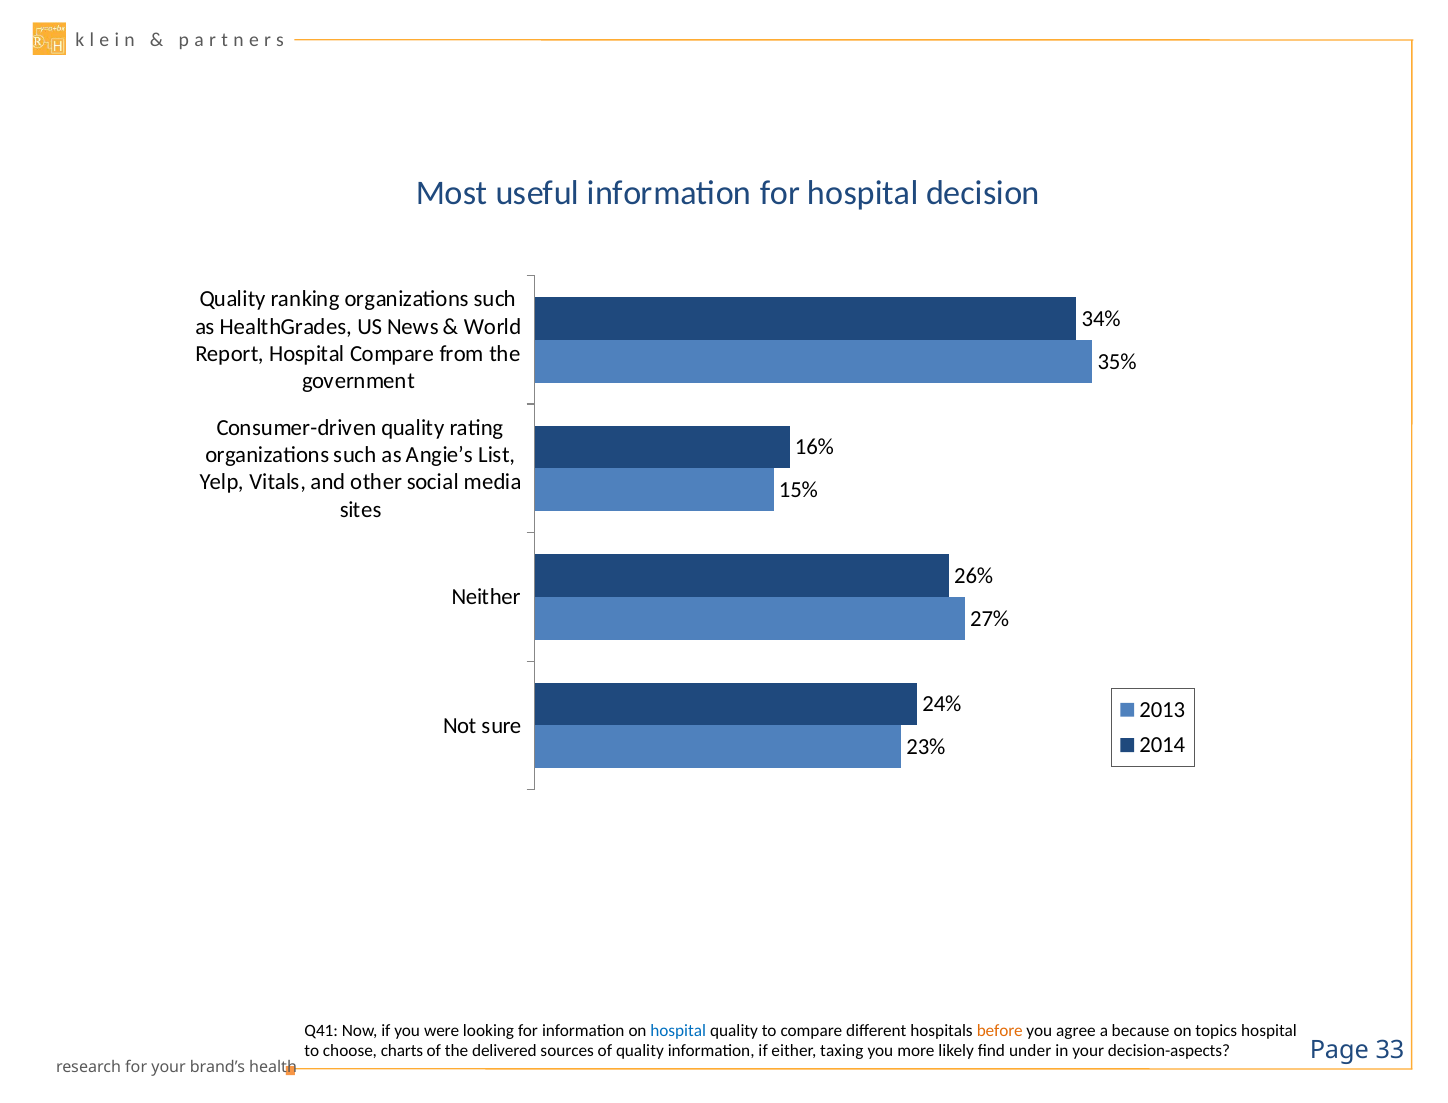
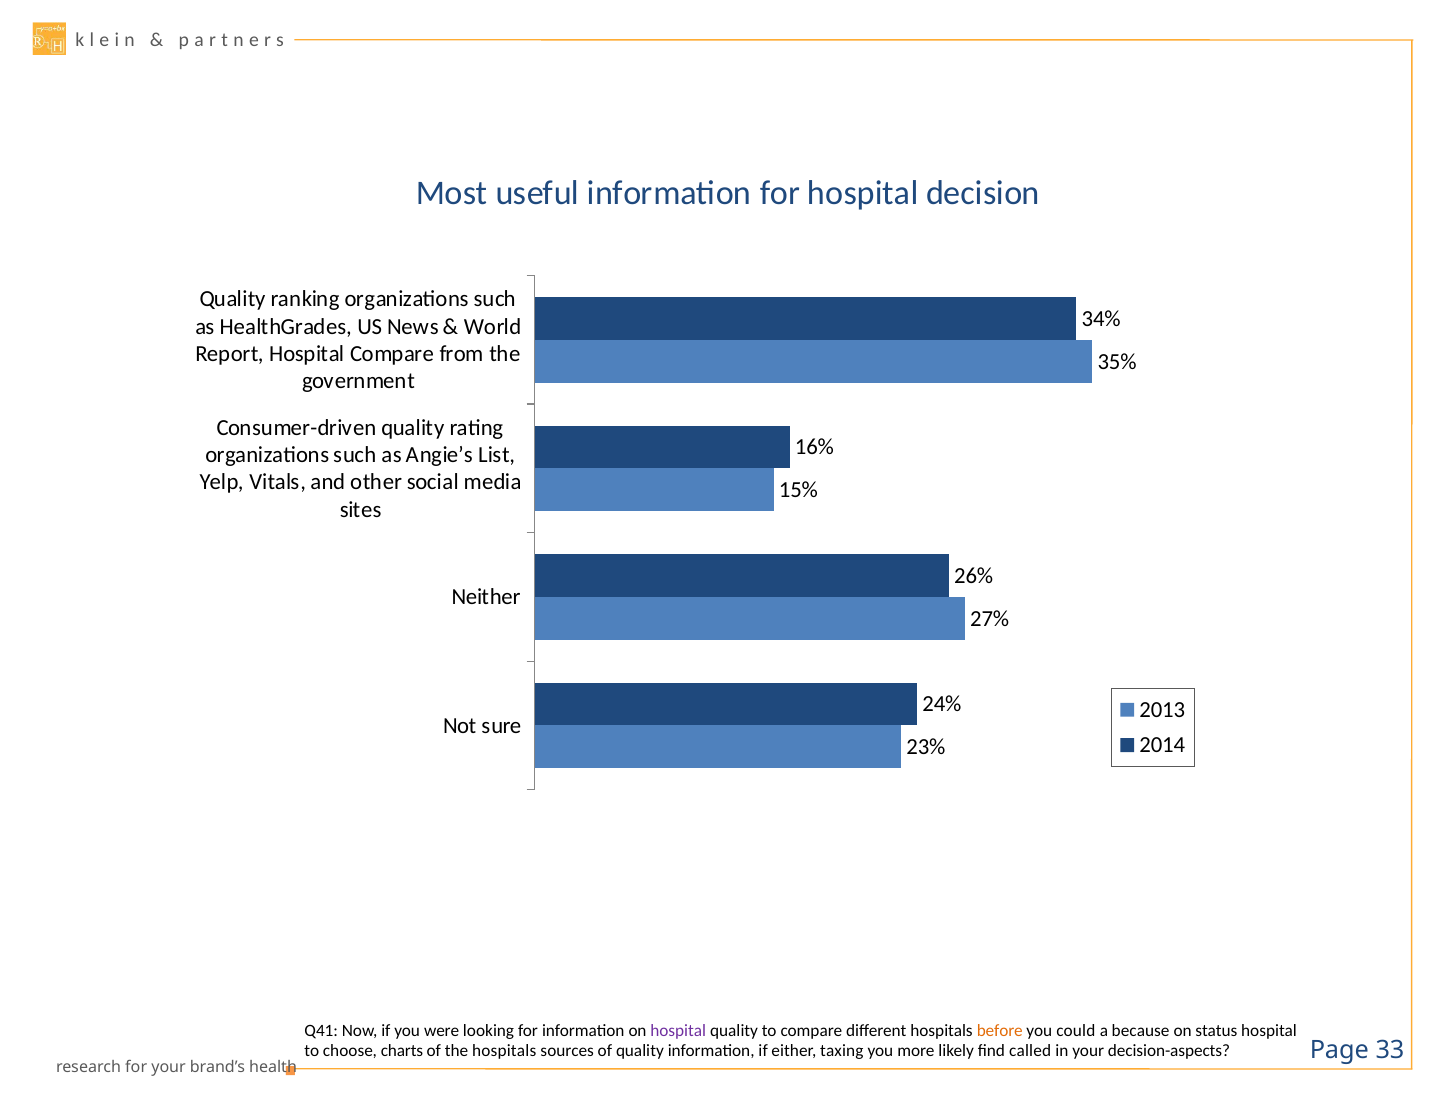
hospital at (678, 1031) colour: blue -> purple
agree: agree -> could
topics: topics -> status
the delivered: delivered -> hospitals
under: under -> called
